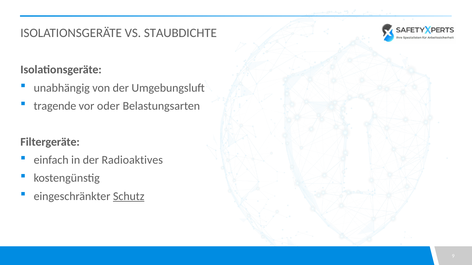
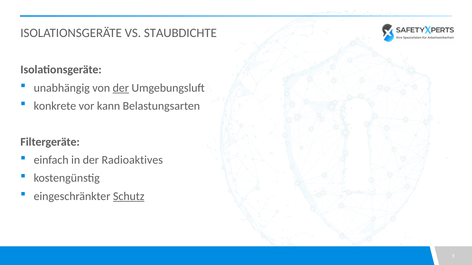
der at (121, 88) underline: none -> present
tragende: tragende -> konkrete
oder: oder -> kann
